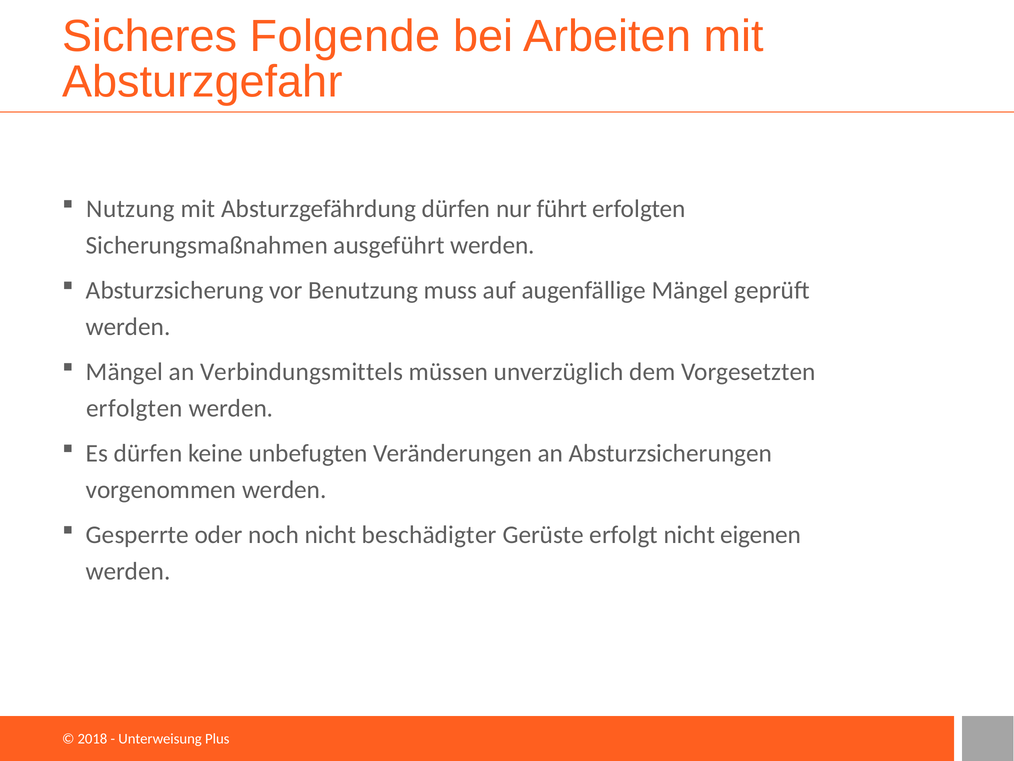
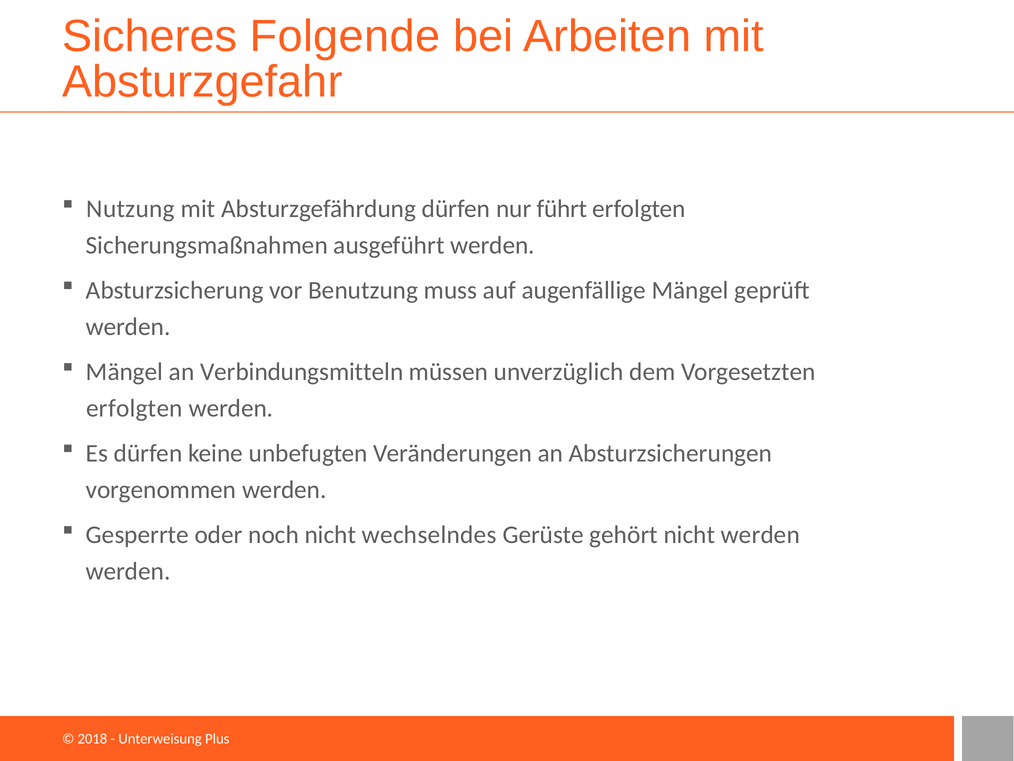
Verbindungsmittels: Verbindungsmittels -> Verbindungsmitteln
beschädigter: beschädigter -> wechselndes
erfolgt: erfolgt -> gehört
nicht eigenen: eigenen -> werden
